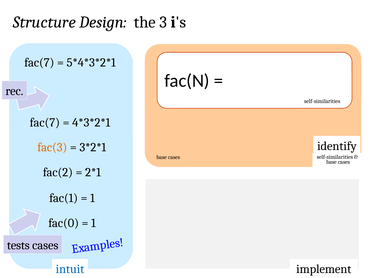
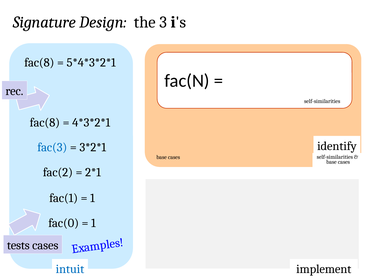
Structure: Structure -> Signature
fac(7 at (39, 62): fac(7 -> fac(8
fac(7 at (45, 123): fac(7 -> fac(8
fac(3 colour: orange -> blue
